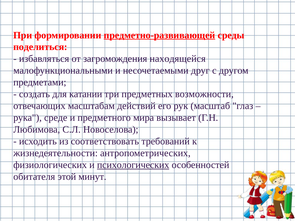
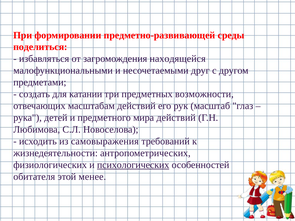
предметно-развивающей underline: present -> none
среде: среде -> детей
мира вызывает: вызывает -> действий
соответствовать: соответствовать -> самовыражения
минут: минут -> менее
